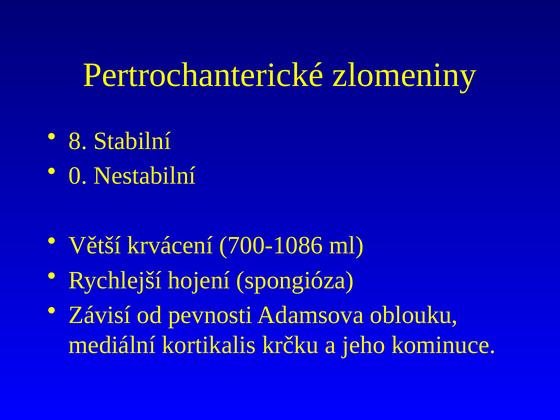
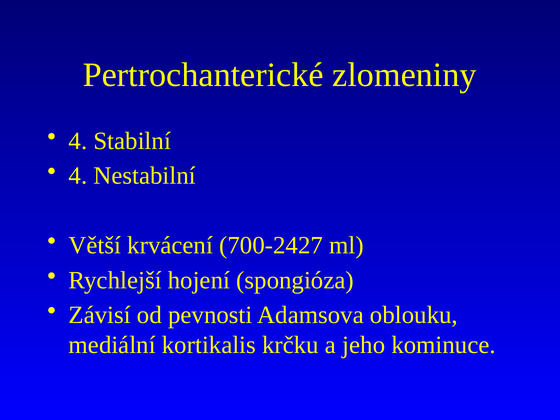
8 at (78, 141): 8 -> 4
0 at (78, 176): 0 -> 4
700-1086: 700-1086 -> 700-2427
